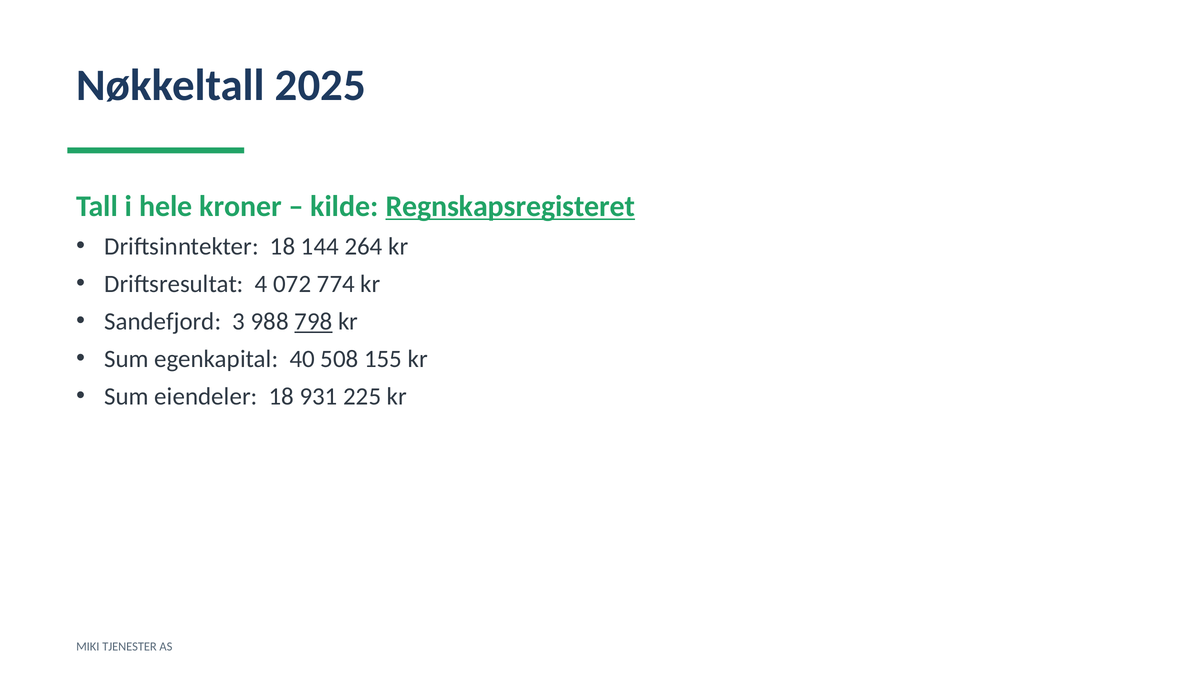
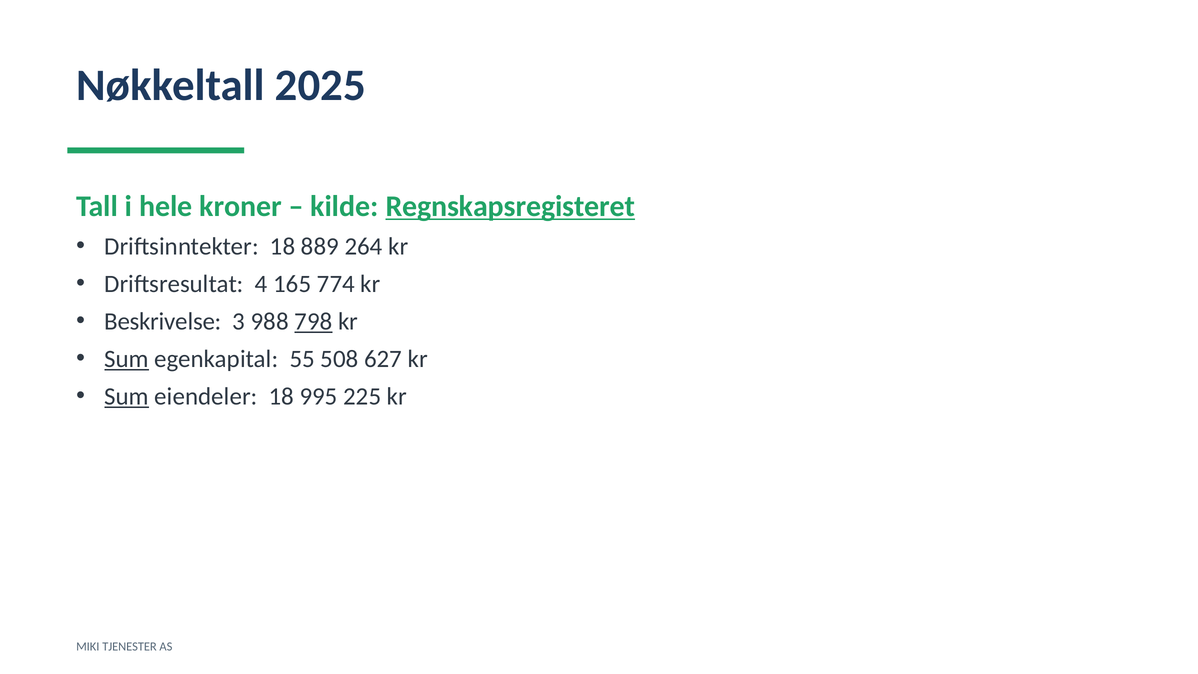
144: 144 -> 889
072: 072 -> 165
Sandefjord: Sandefjord -> Beskrivelse
Sum at (127, 359) underline: none -> present
40: 40 -> 55
155: 155 -> 627
Sum at (127, 396) underline: none -> present
931: 931 -> 995
